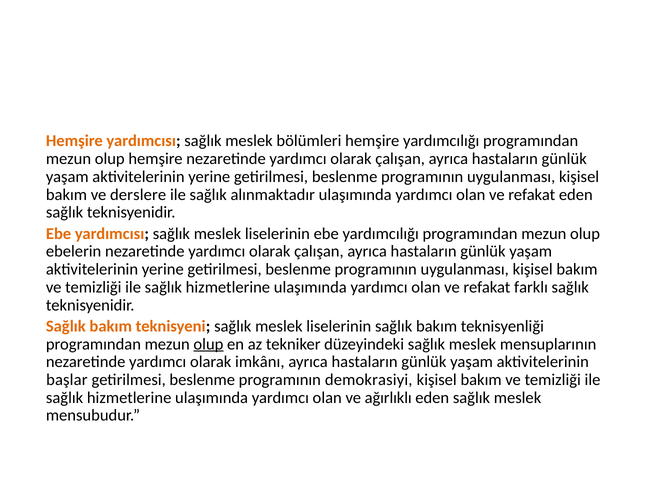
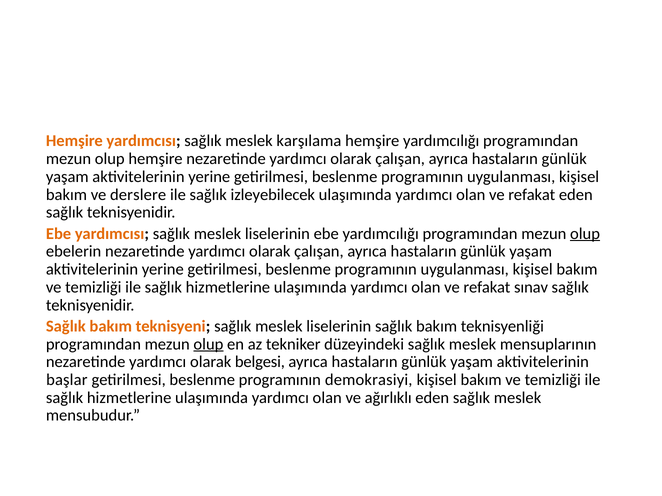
bölümleri: bölümleri -> karşılama
alınmaktadır: alınmaktadır -> izleyebilecek
olup at (585, 234) underline: none -> present
farklı: farklı -> sınav
imkânı: imkânı -> belgesi
